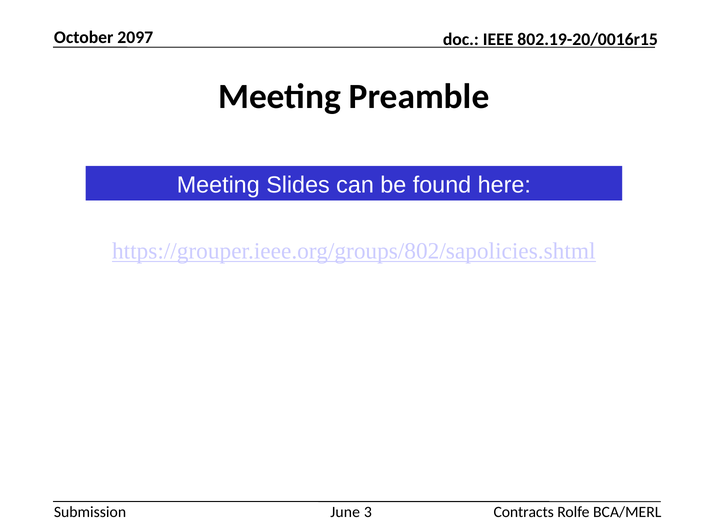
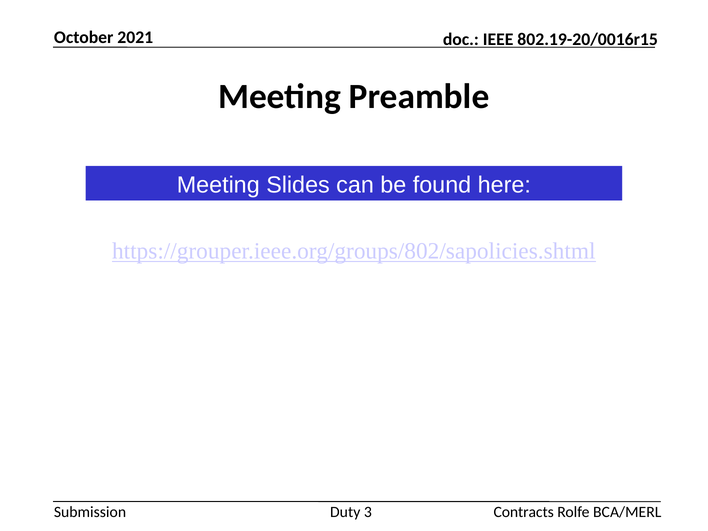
2097: 2097 -> 2021
June: June -> Duty
